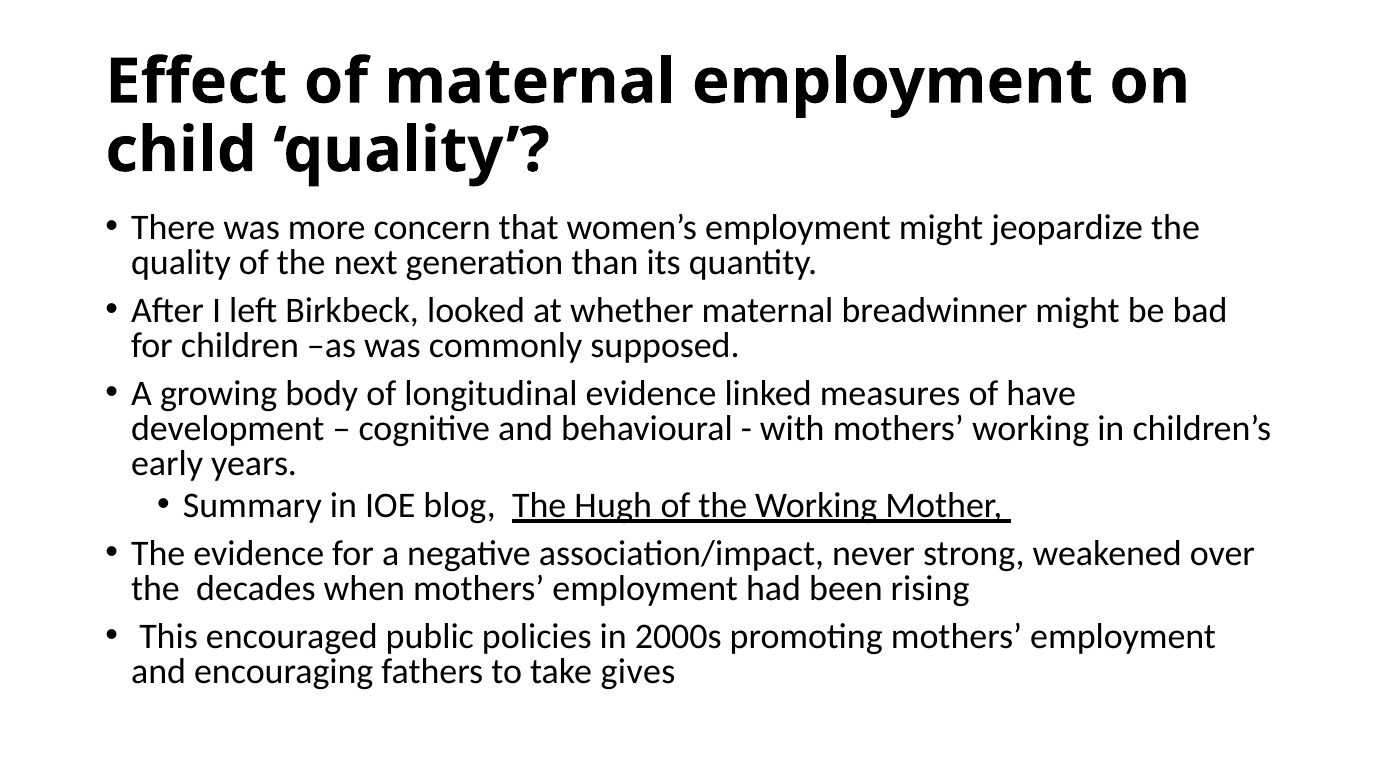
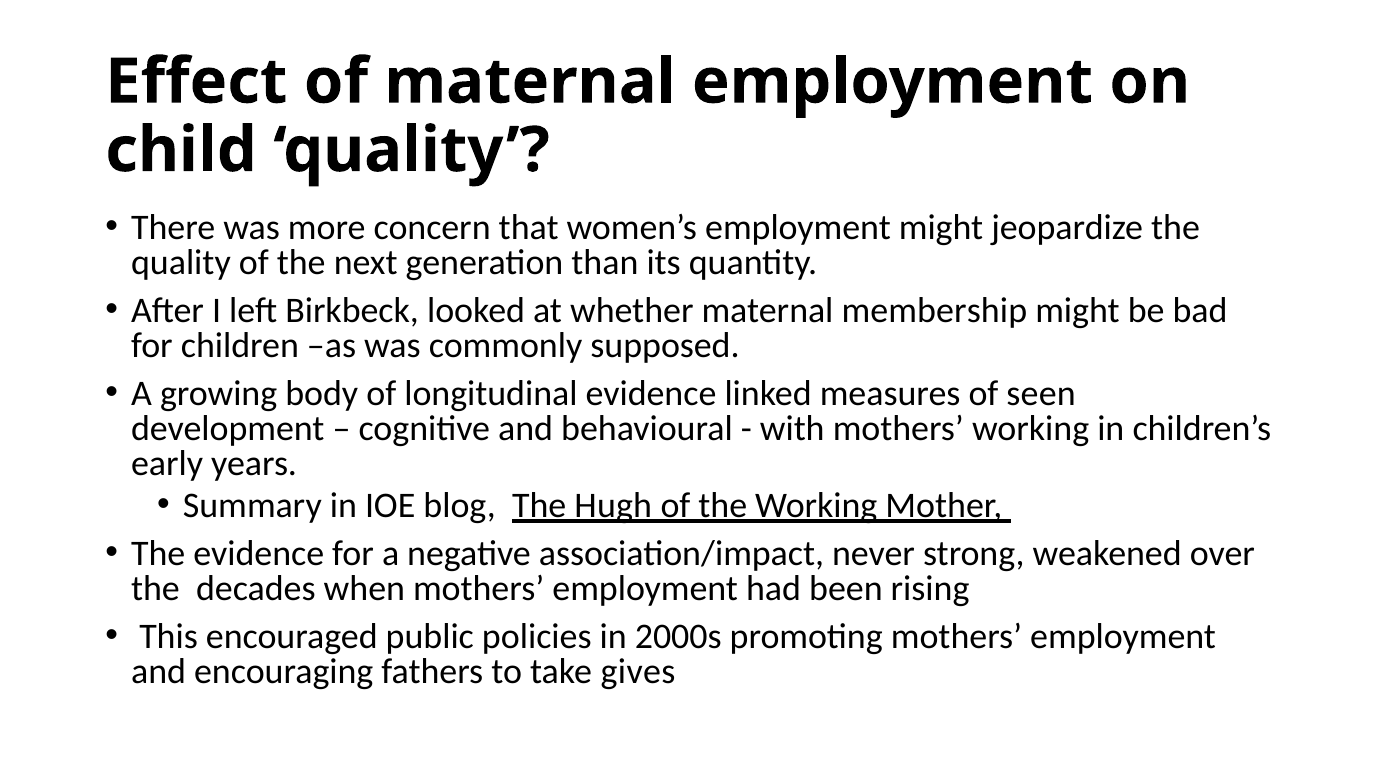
breadwinner: breadwinner -> membership
have: have -> seen
